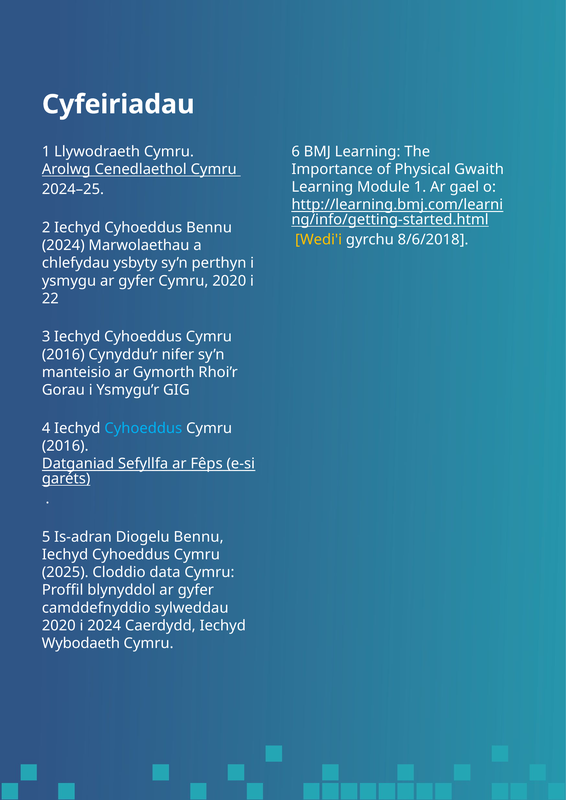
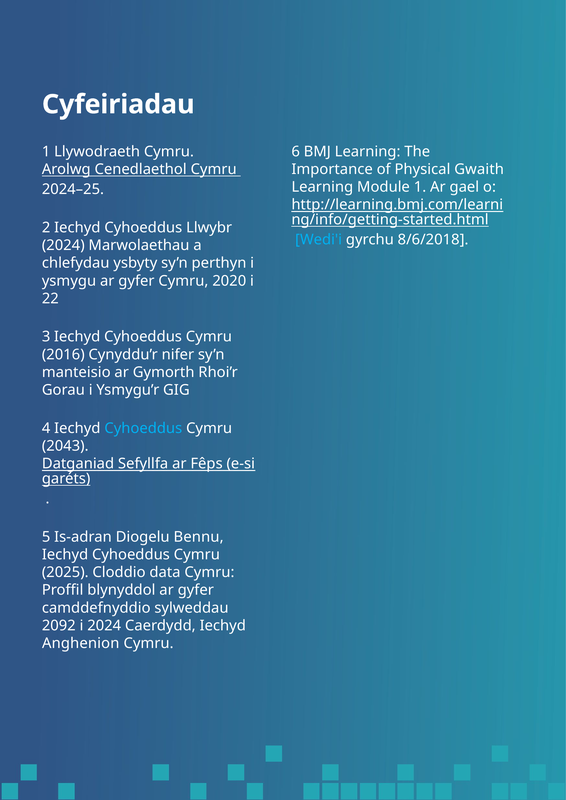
Cyhoeddus Bennu: Bennu -> Llwybr
Wedi'i colour: yellow -> light blue
2016 at (65, 446): 2016 -> 2043
2020 at (59, 626): 2020 -> 2092
Wybodaeth: Wybodaeth -> Anghenion
